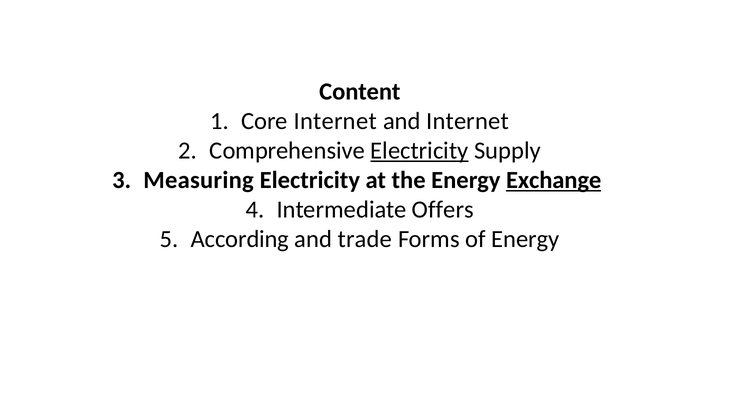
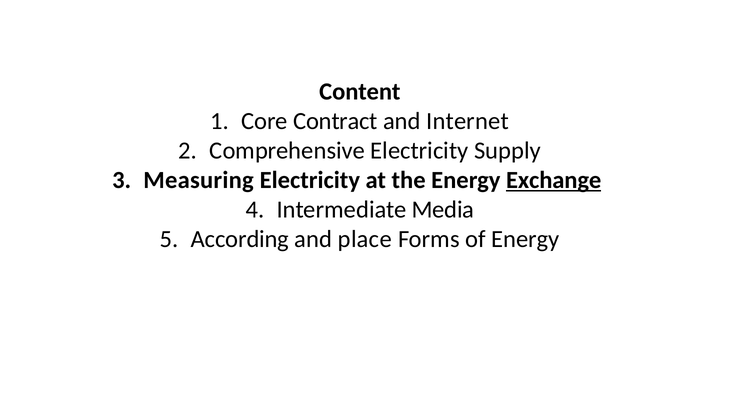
Core Internet: Internet -> Contract
Electricity at (419, 150) underline: present -> none
Offers: Offers -> Media
trade: trade -> place
